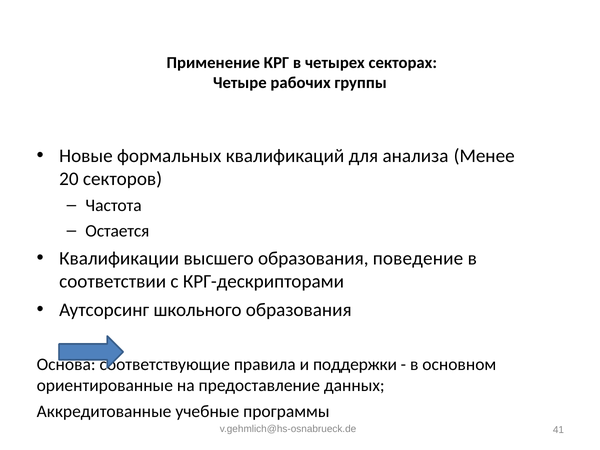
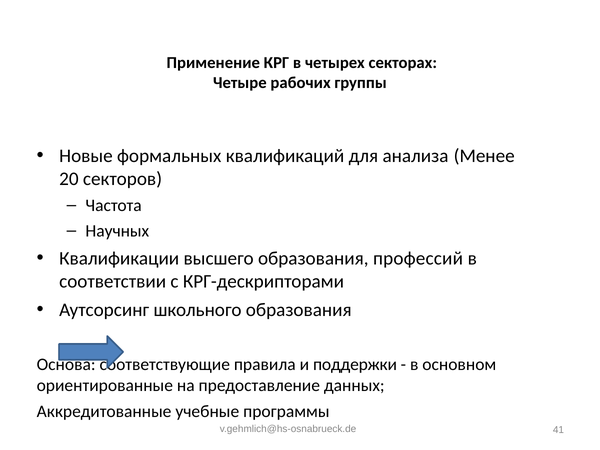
Остается: Остается -> Научных
поведение: поведение -> профессий
